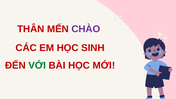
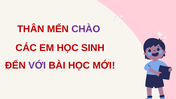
VỚI colour: green -> purple
